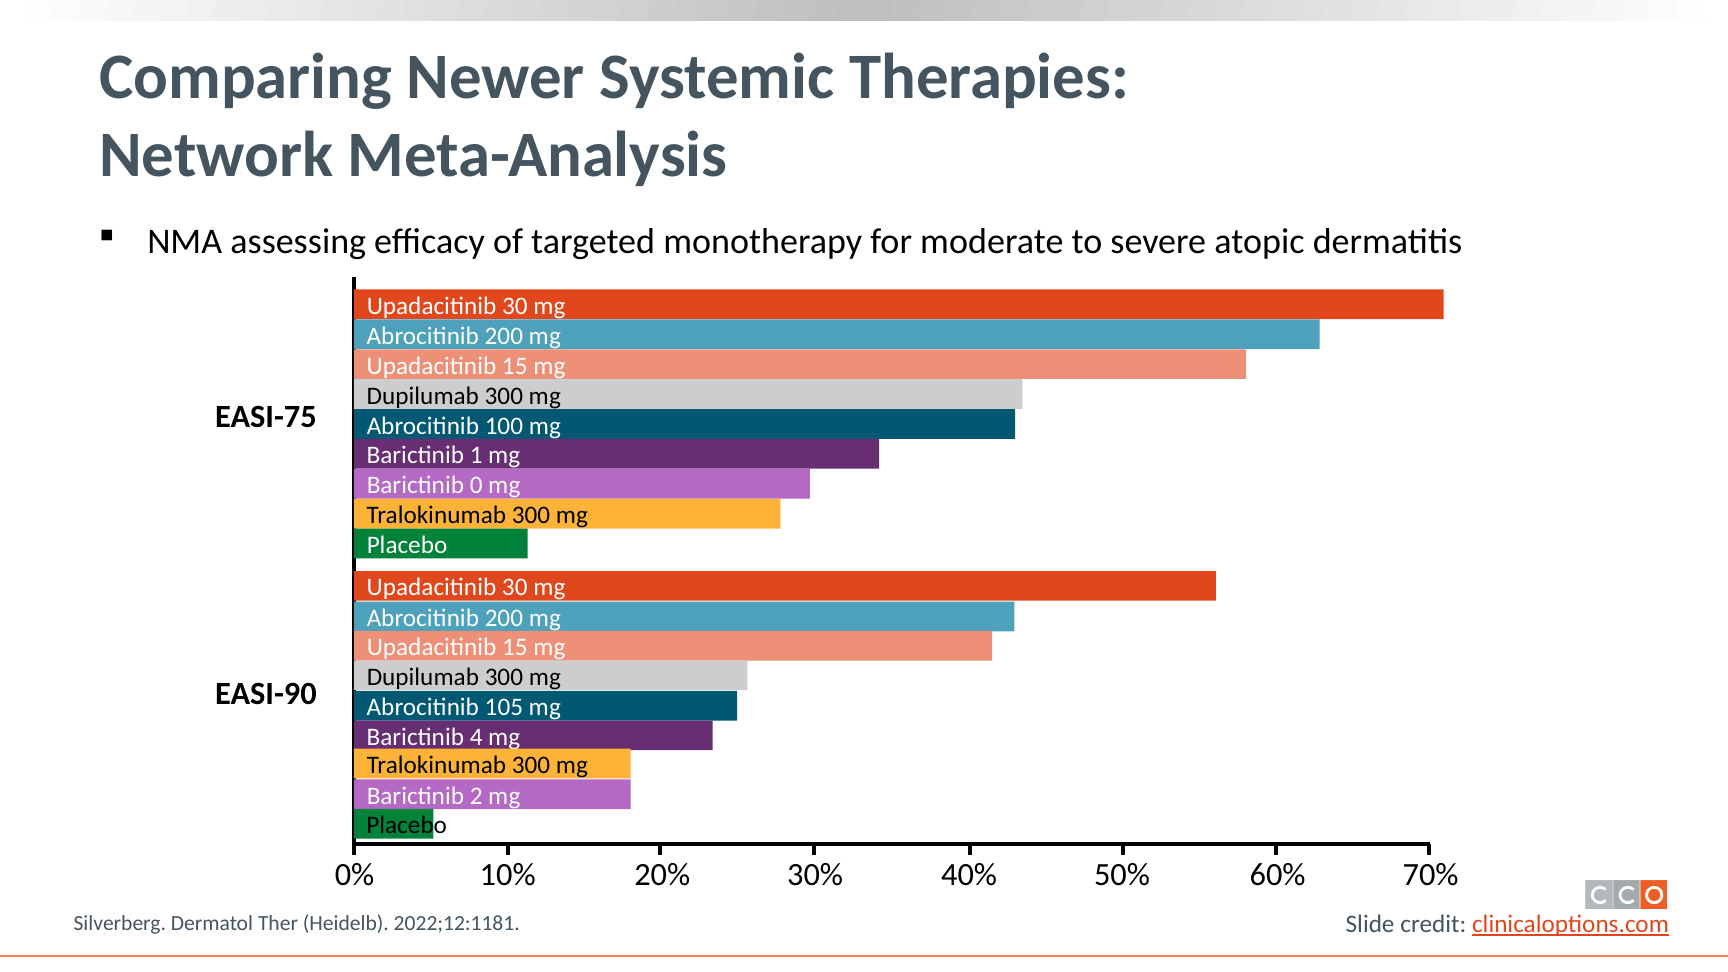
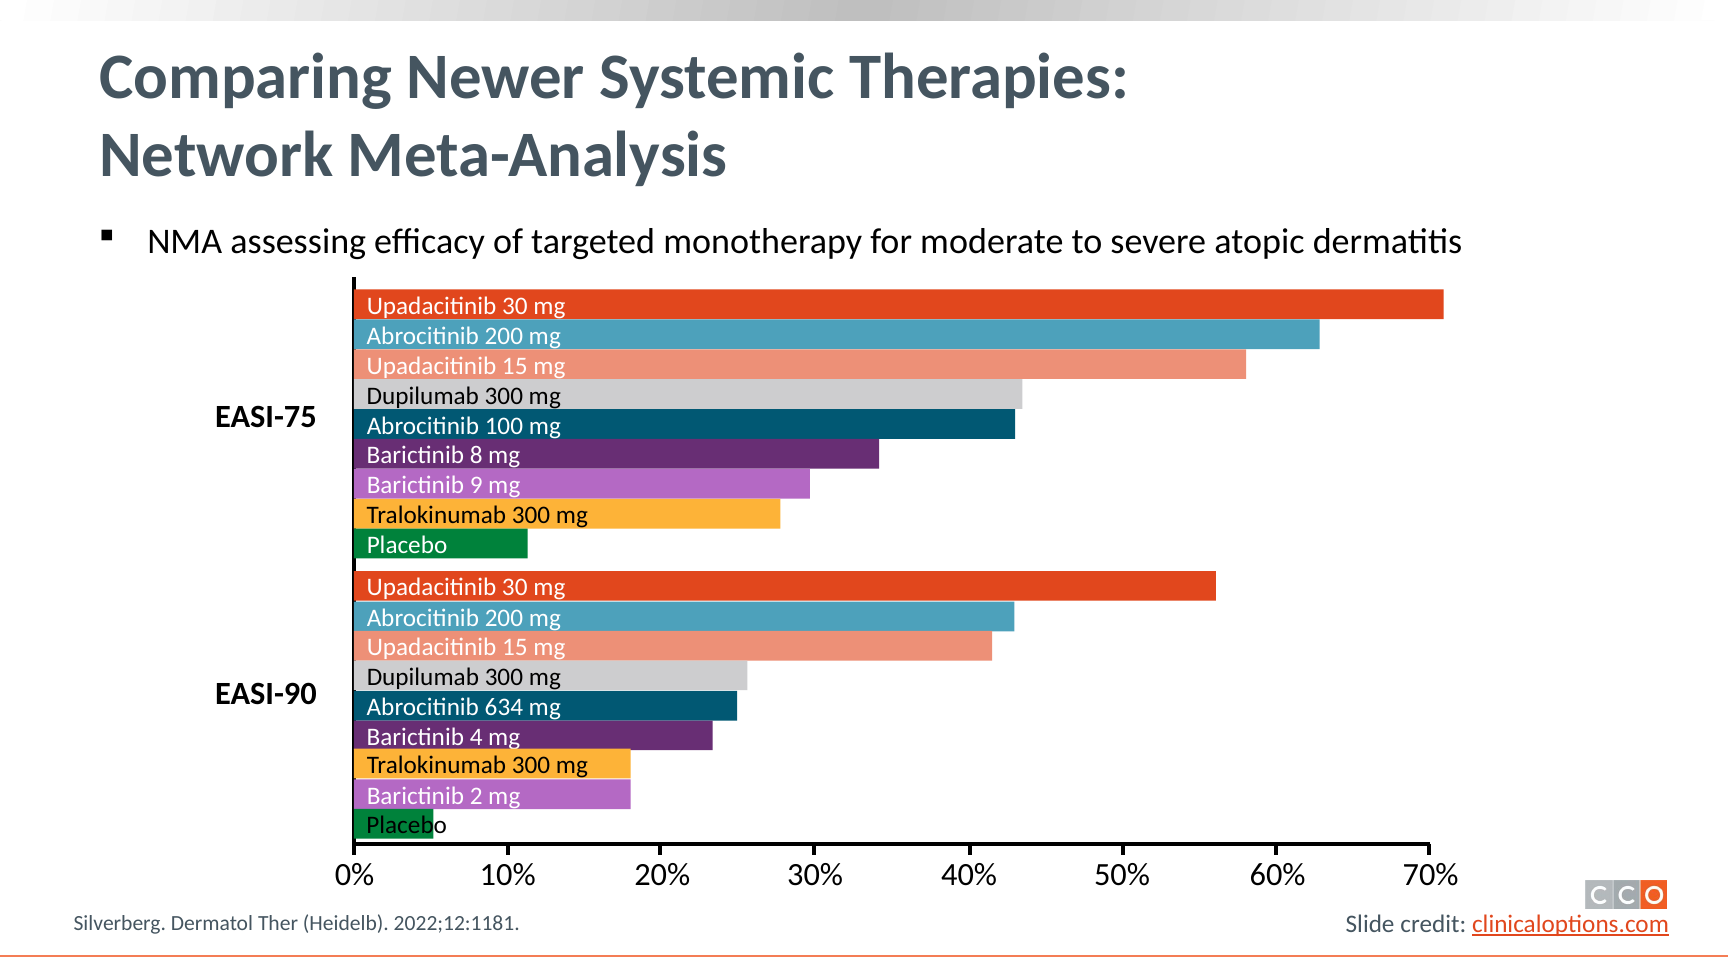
1: 1 -> 8
0: 0 -> 9
105: 105 -> 634
